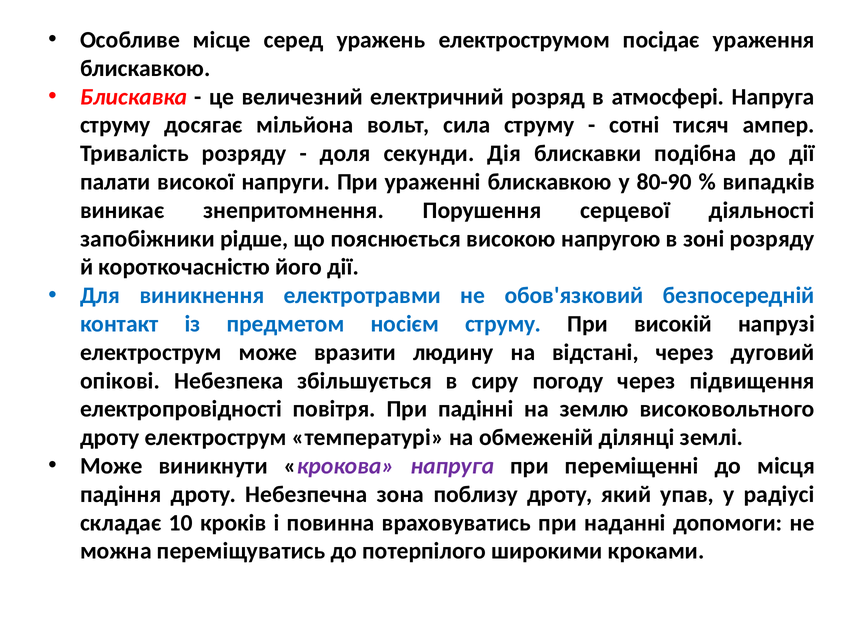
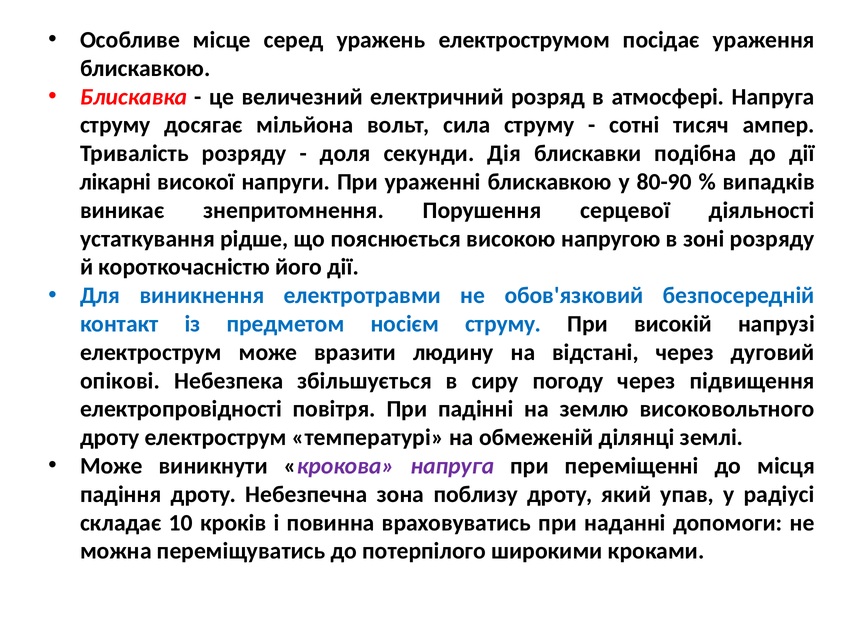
палати: палати -> лікарні
запобіжники: запобіжники -> устаткування
